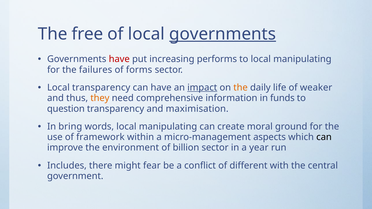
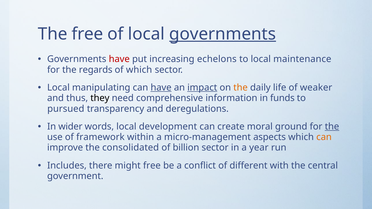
performs: performs -> echelons
to local manipulating: manipulating -> maintenance
failures: failures -> regards
of forms: forms -> which
Local transparency: transparency -> manipulating
have at (161, 88) underline: none -> present
they colour: orange -> black
question: question -> pursued
maximisation: maximisation -> deregulations
bring: bring -> wider
words local manipulating: manipulating -> development
the at (332, 127) underline: none -> present
can at (324, 137) colour: black -> orange
environment: environment -> consolidated
might fear: fear -> free
